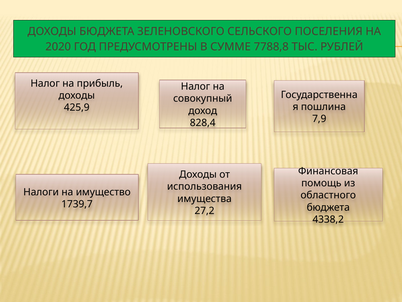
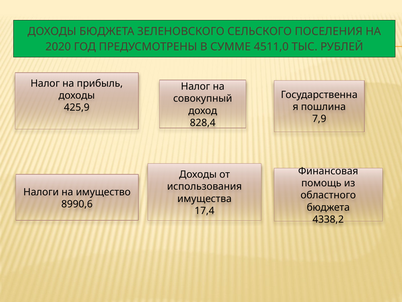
7788,8: 7788,8 -> 4511,0
1739,7: 1739,7 -> 8990,6
27,2: 27,2 -> 17,4
